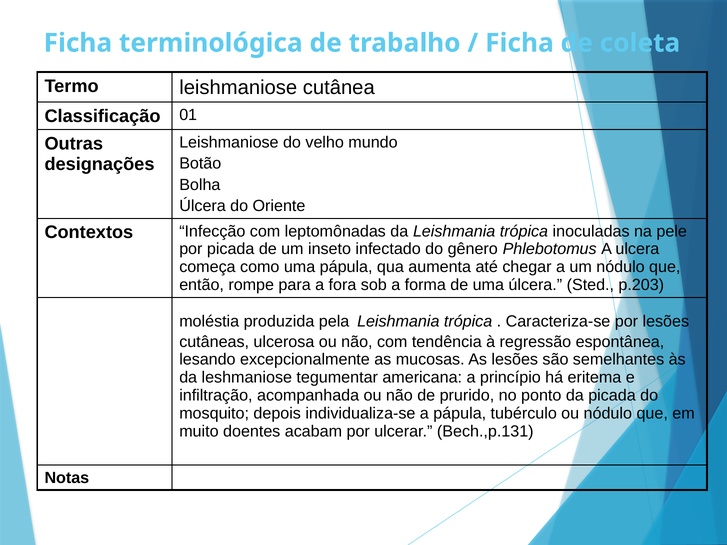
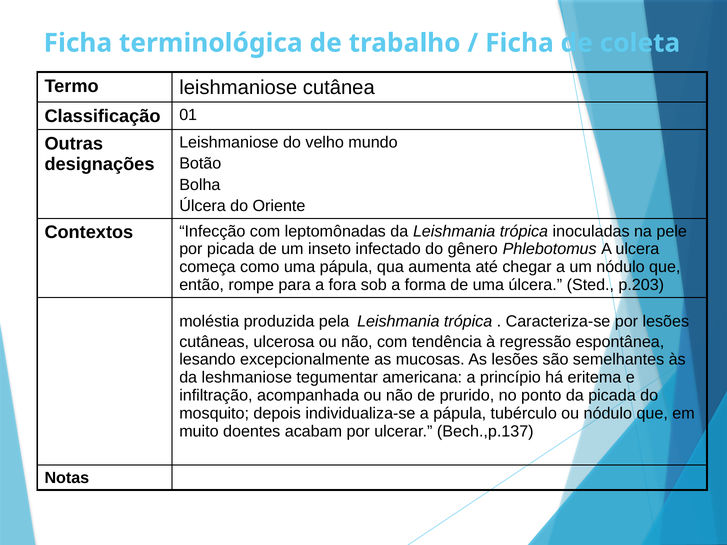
Bech.,p.131: Bech.,p.131 -> Bech.,p.137
